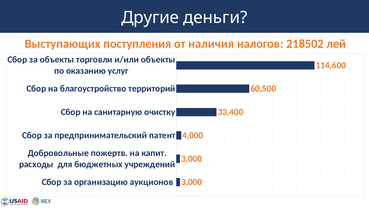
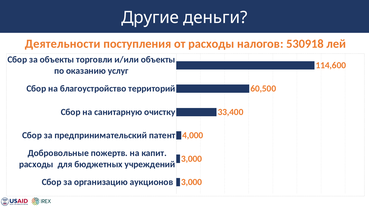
Выступающих: Выступающих -> Деятельности
от наличия: наличия -> расходы
218502: 218502 -> 530918
